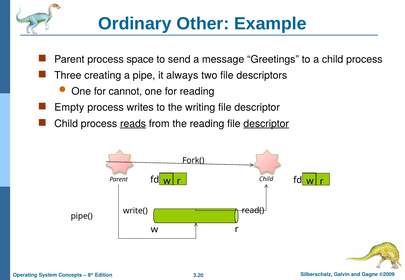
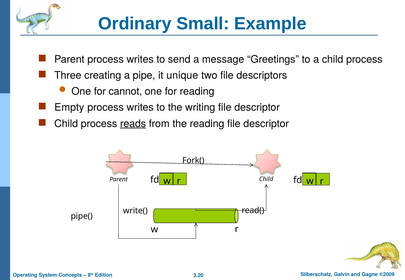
Other: Other -> Small
Parent process space: space -> writes
always: always -> unique
descriptor at (266, 124) underline: present -> none
